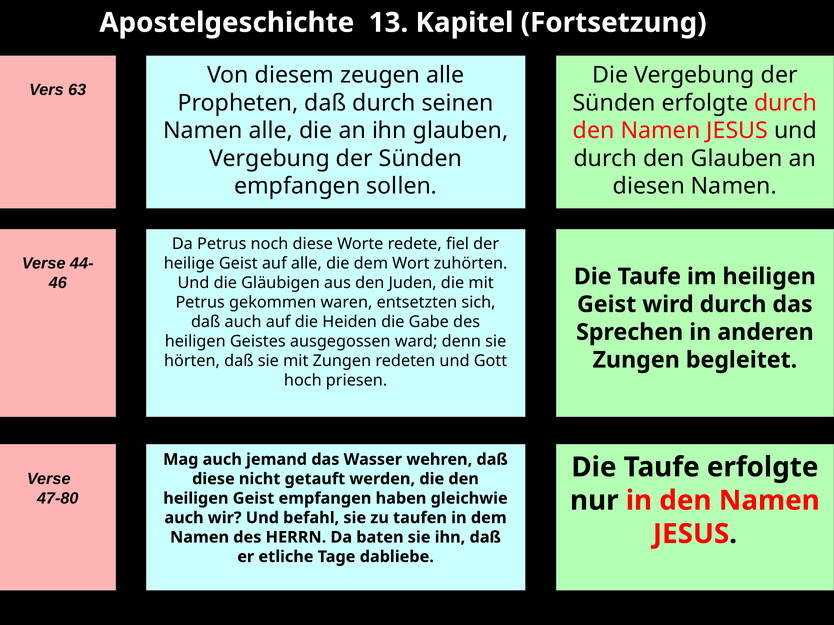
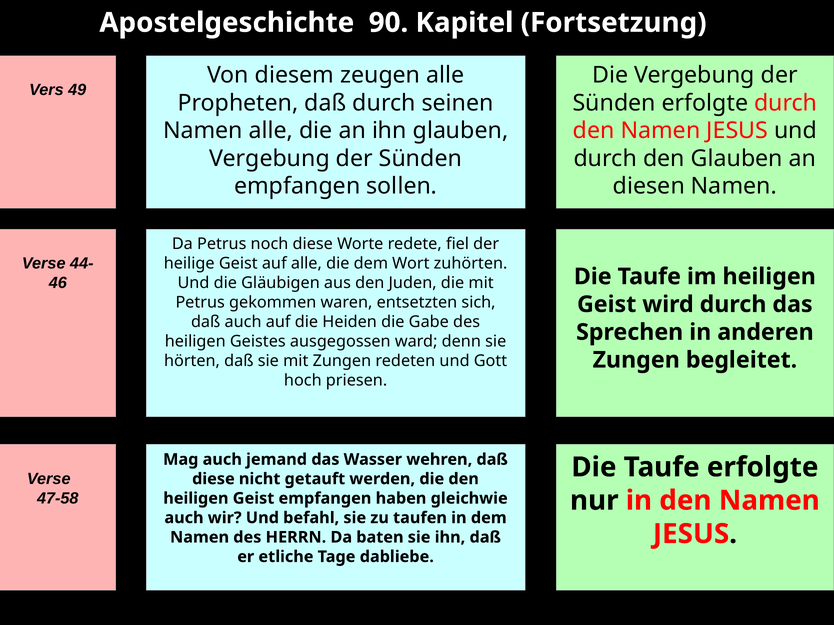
13: 13 -> 90
63: 63 -> 49
47-80: 47-80 -> 47-58
